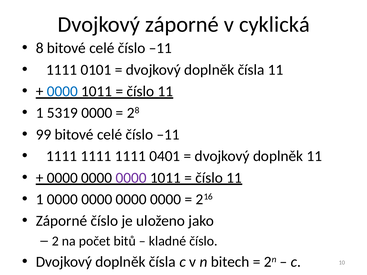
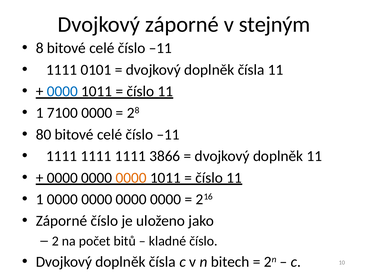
cyklická: cyklická -> stejným
5319: 5319 -> 7100
99: 99 -> 80
0401: 0401 -> 3866
0000 at (131, 178) colour: purple -> orange
